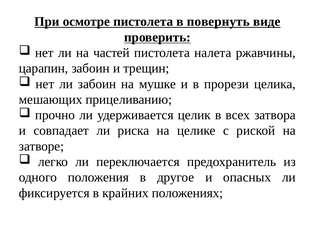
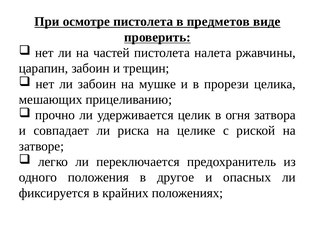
повернуть: повернуть -> предметов
всех: всех -> огня
